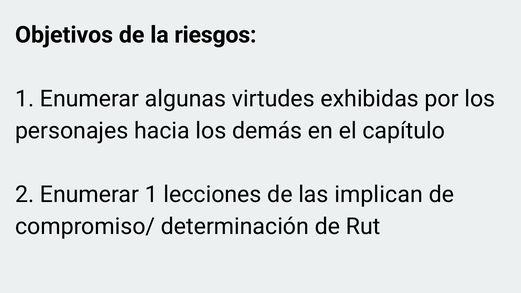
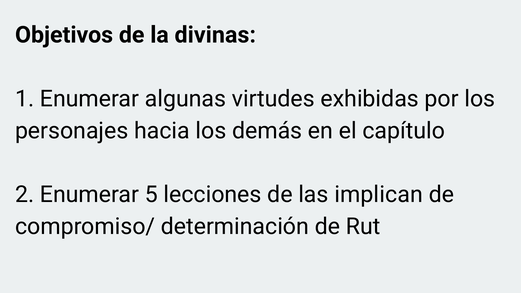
riesgos: riesgos -> divinas
Enumerar 1: 1 -> 5
